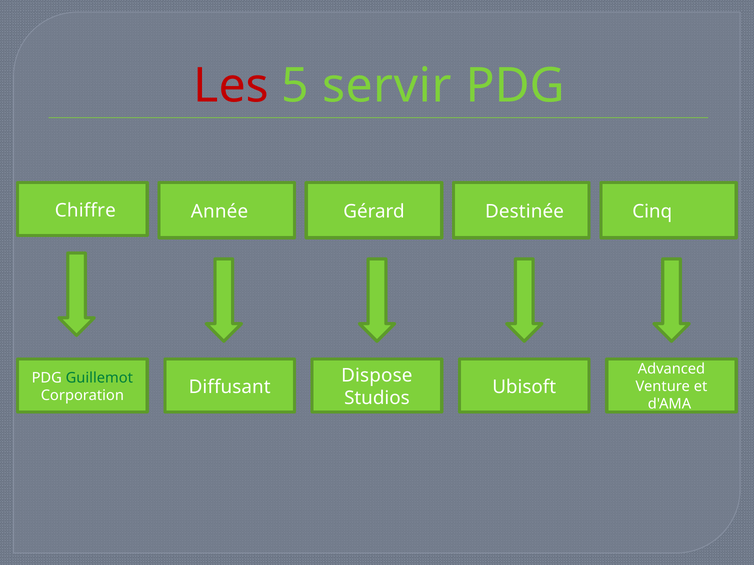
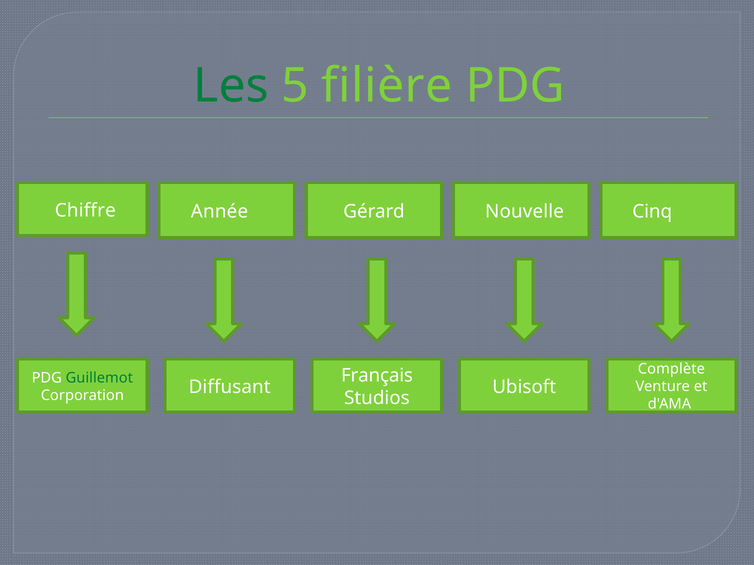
Les colour: red -> green
servir: servir -> filière
Destinée: Destinée -> Nouvelle
Advanced: Advanced -> Complète
Dispose: Dispose -> Français
